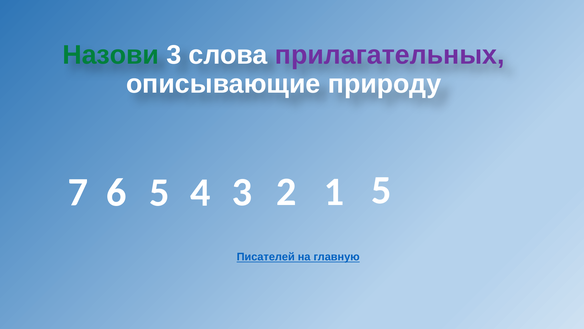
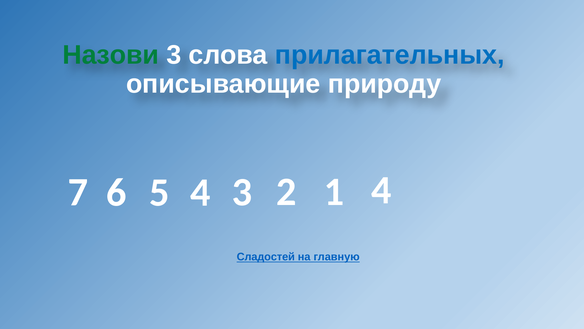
прилагательных colour: purple -> blue
1 5: 5 -> 4
Писателей: Писателей -> Сладостей
